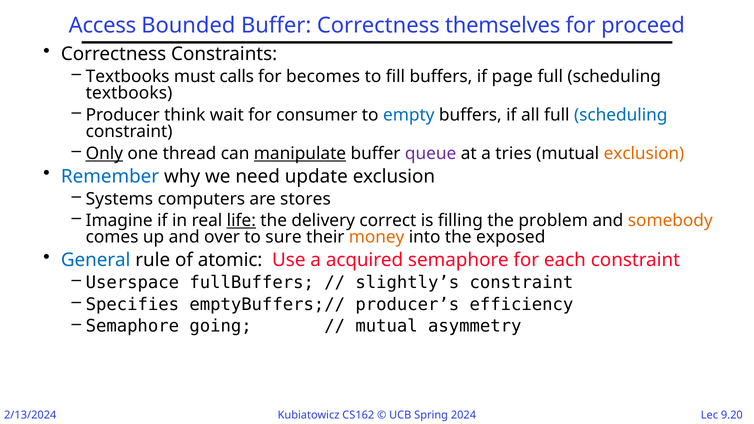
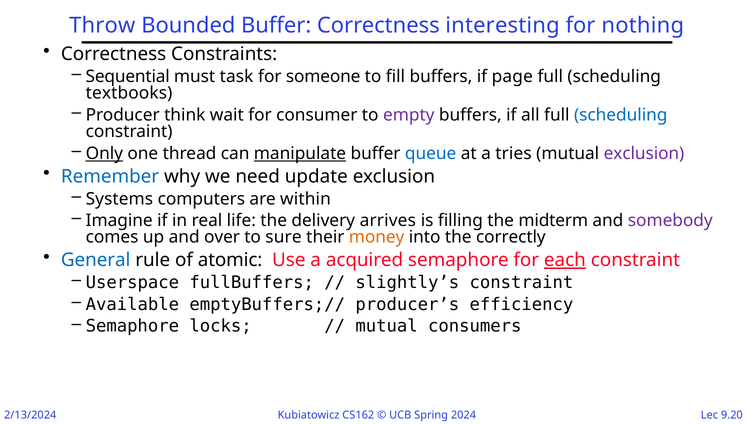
Access: Access -> Throw
themselves: themselves -> interesting
proceed: proceed -> nothing
Textbooks at (128, 77): Textbooks -> Sequential
calls: calls -> task
becomes: becomes -> someone
empty colour: blue -> purple
queue colour: purple -> blue
exclusion at (644, 153) colour: orange -> purple
stores: stores -> within
life underline: present -> none
correct: correct -> arrives
problem: problem -> midterm
somebody colour: orange -> purple
exposed: exposed -> correctly
each underline: none -> present
Specifies: Specifies -> Available
going: going -> locks
asymmetry: asymmetry -> consumers
